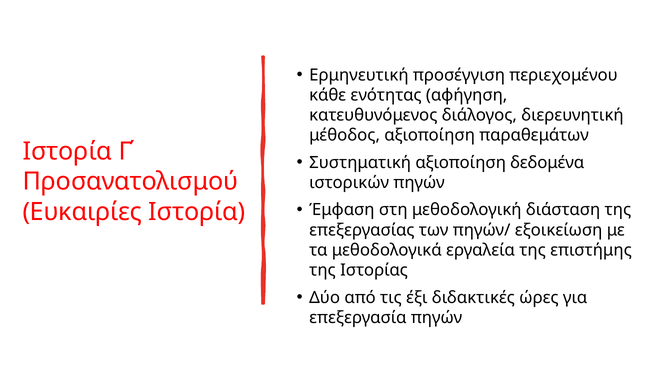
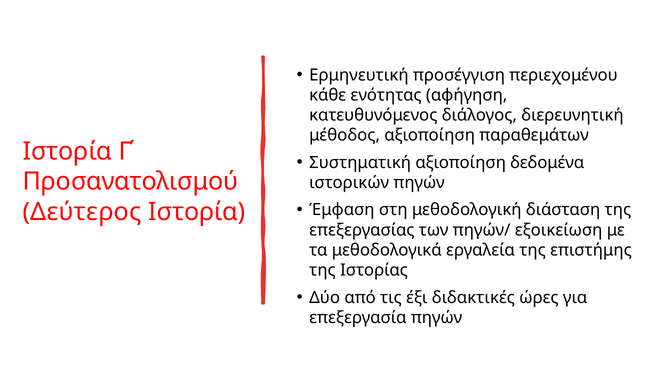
Ευκαιρίες: Ευκαιρίες -> Δεύτερος
